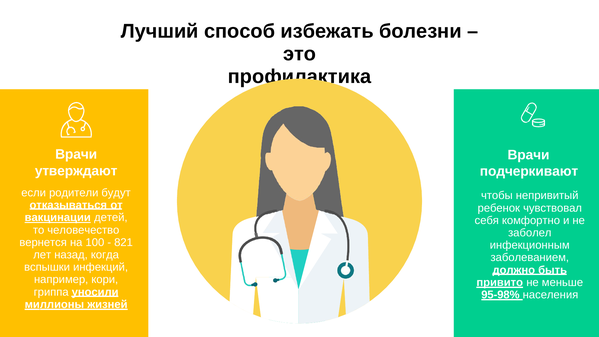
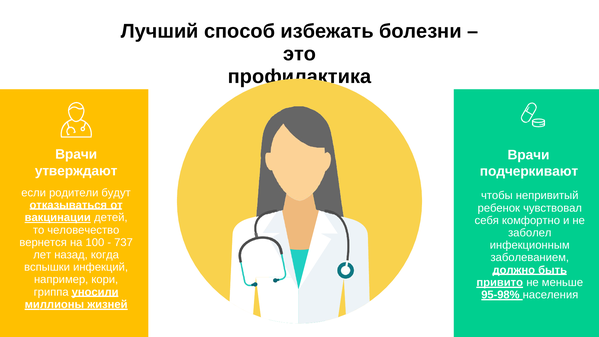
821: 821 -> 737
